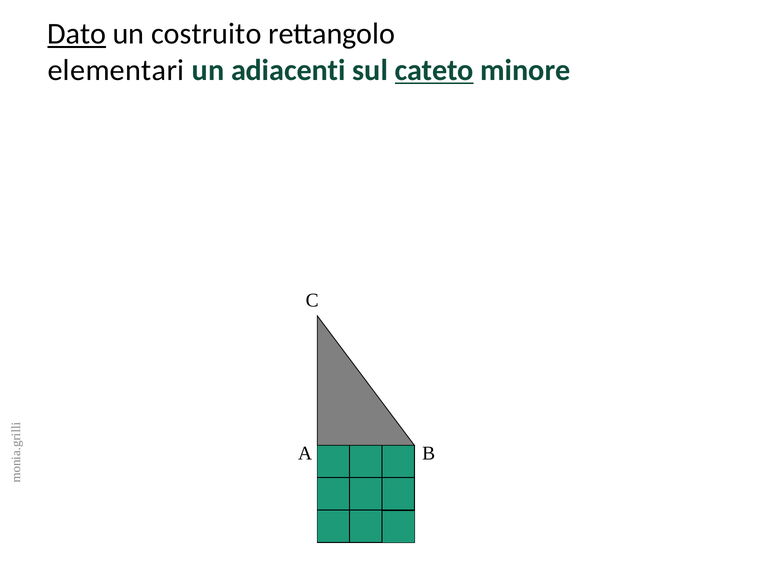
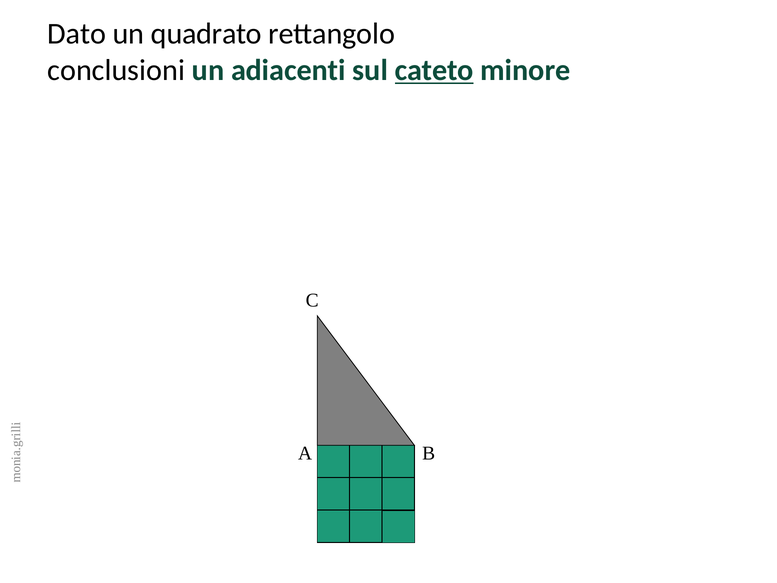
Dato underline: present -> none
costruito: costruito -> quadrato
elementari: elementari -> conclusioni
